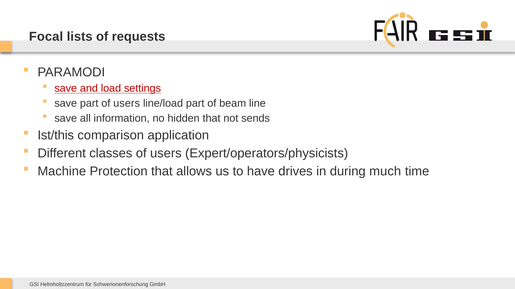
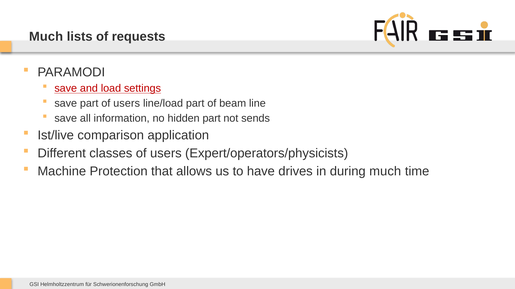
Focal at (46, 37): Focal -> Much
hidden that: that -> part
Ist/this: Ist/this -> Ist/live
